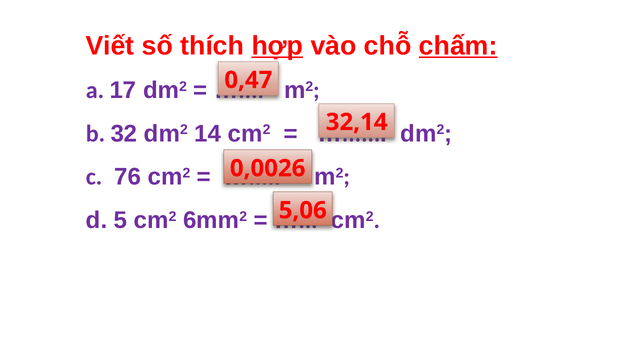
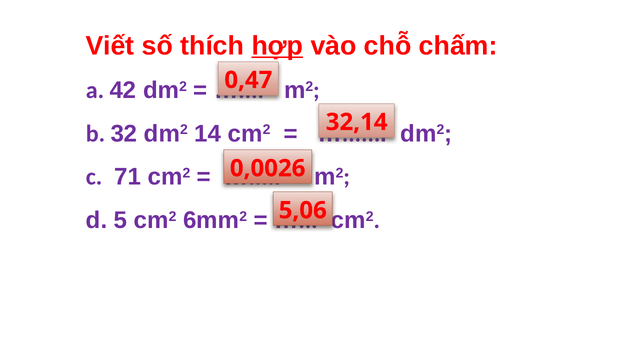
chấm underline: present -> none
17: 17 -> 42
76: 76 -> 71
